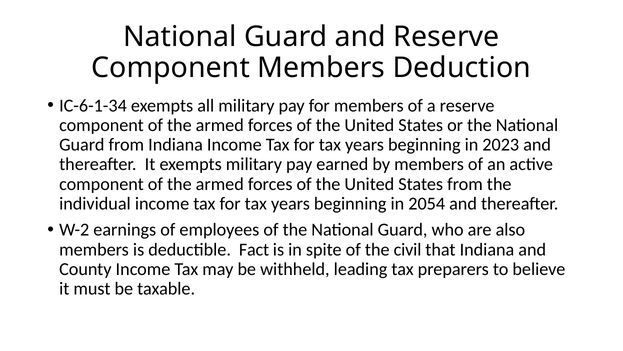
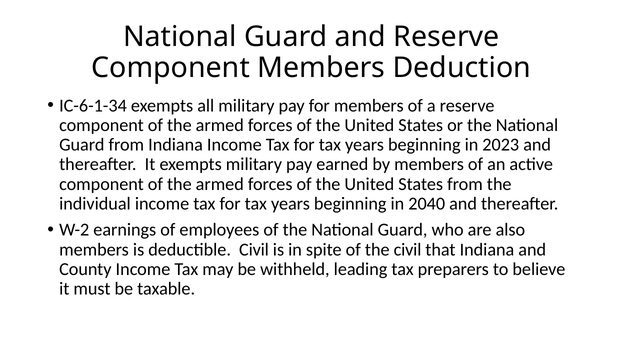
2054: 2054 -> 2040
deductible Fact: Fact -> Civil
